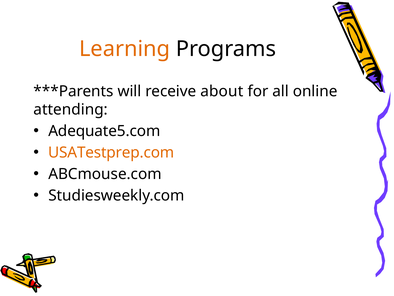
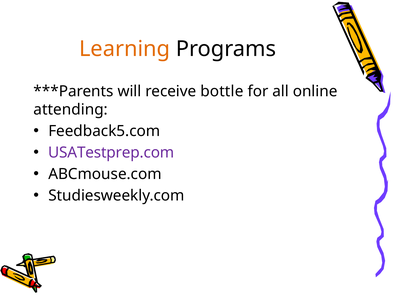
about: about -> bottle
Adequate5.com: Adequate5.com -> Feedback5.com
USATestprep.com colour: orange -> purple
